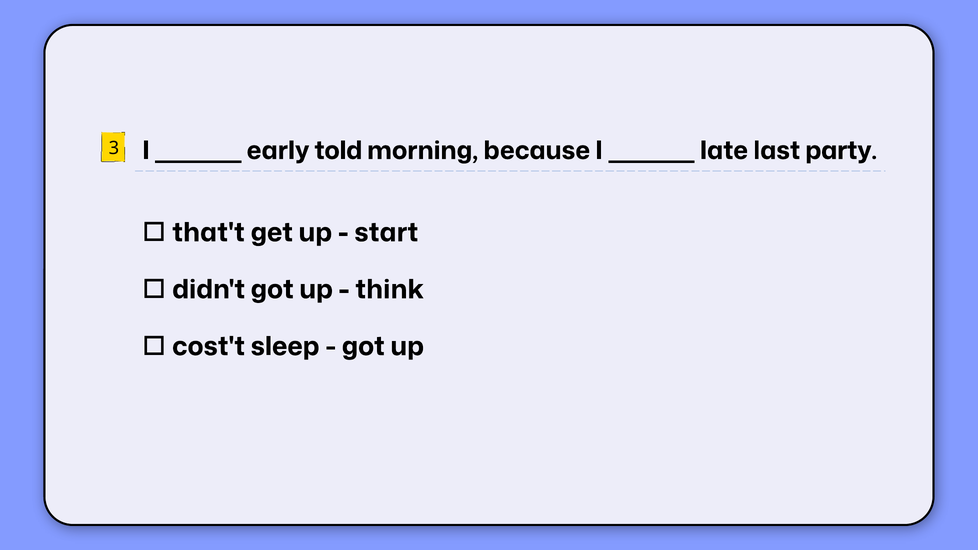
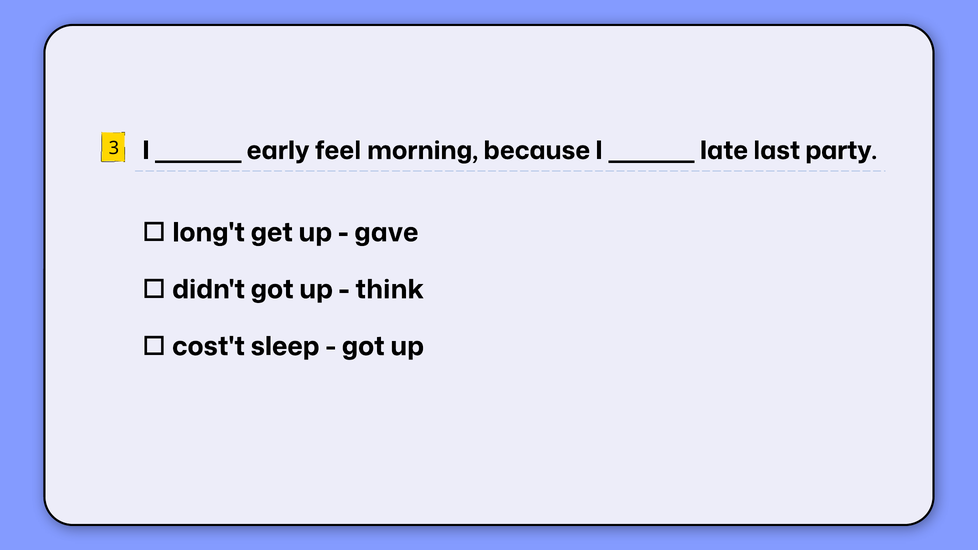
told: told -> feel
that't: that't -> long't
start: start -> gave
